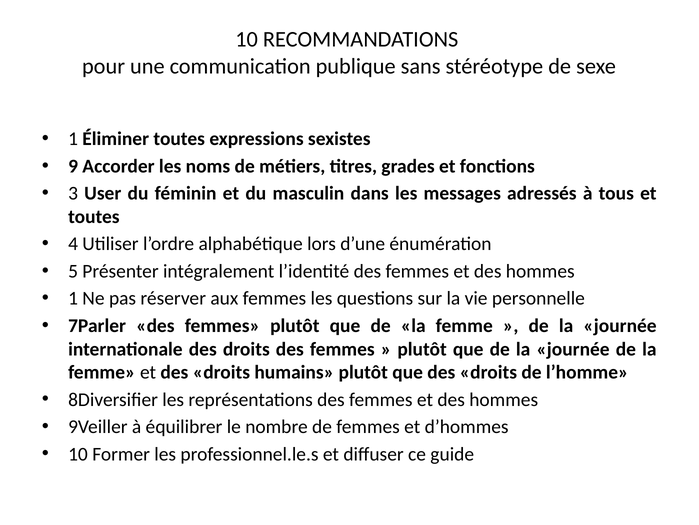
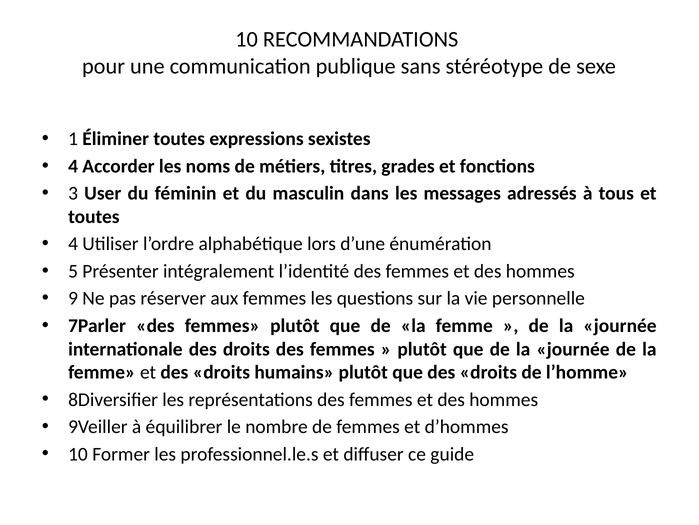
9 at (73, 166): 9 -> 4
1 at (73, 298): 1 -> 9
